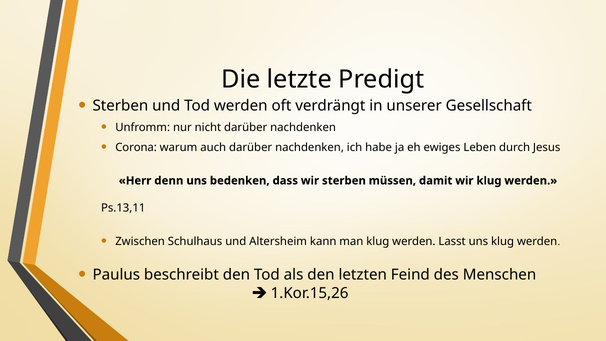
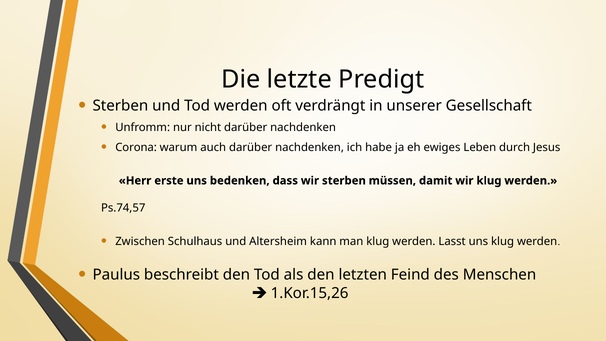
denn: denn -> erste
Ps.13,11: Ps.13,11 -> Ps.74,57
